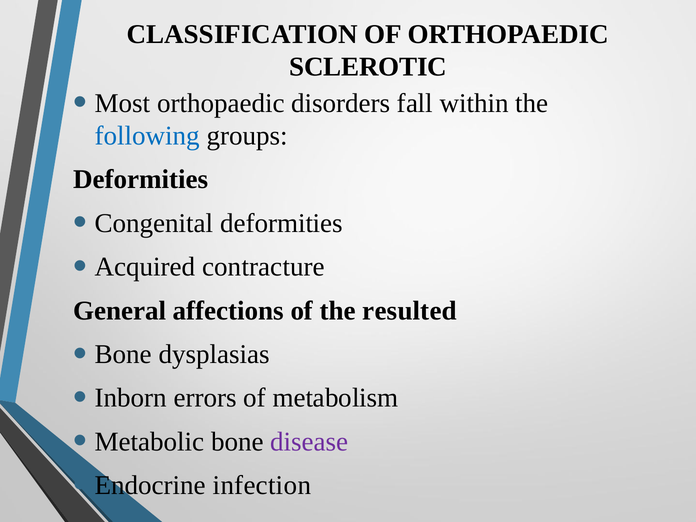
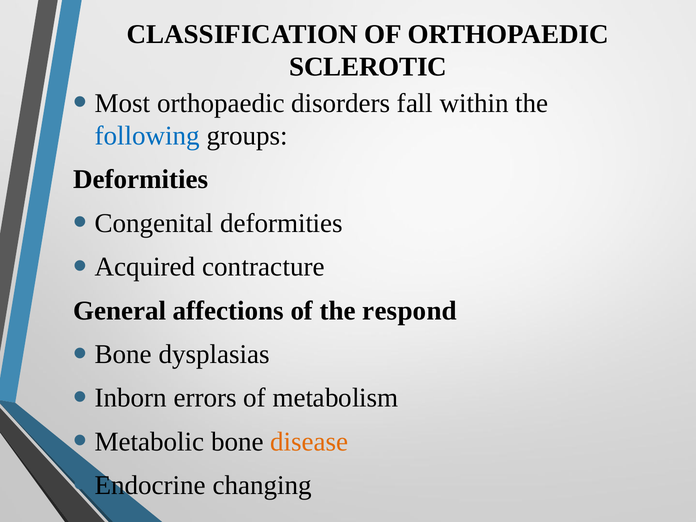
resulted: resulted -> respond
disease colour: purple -> orange
infection: infection -> changing
